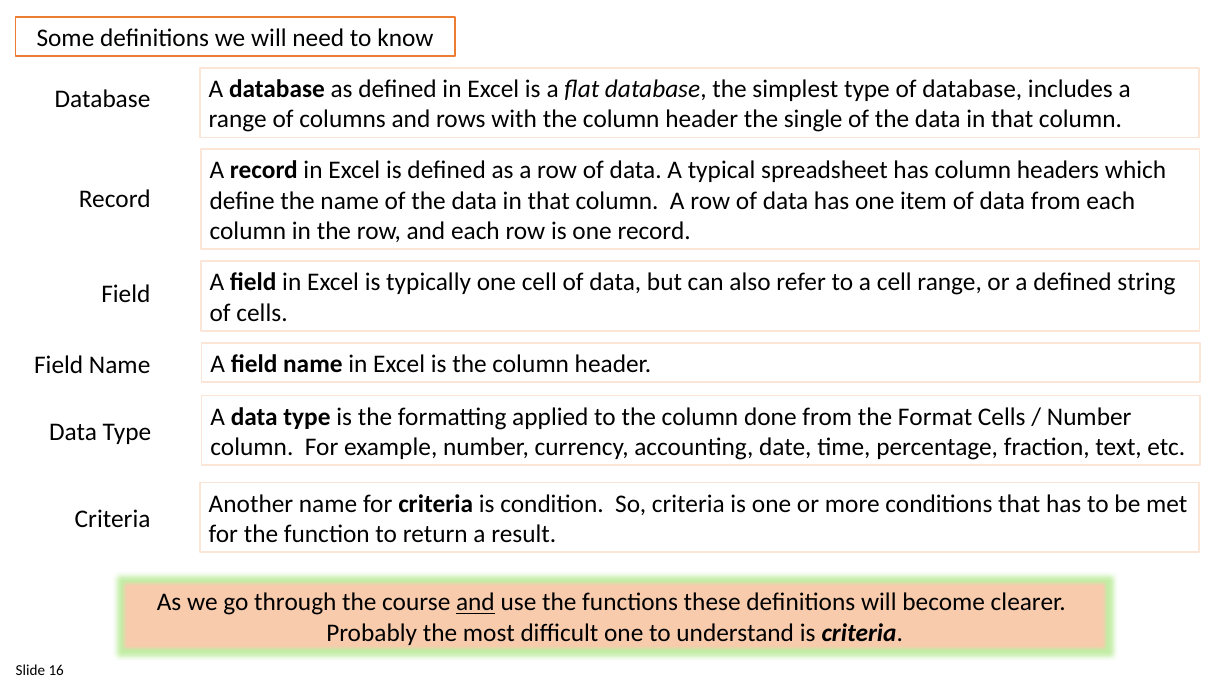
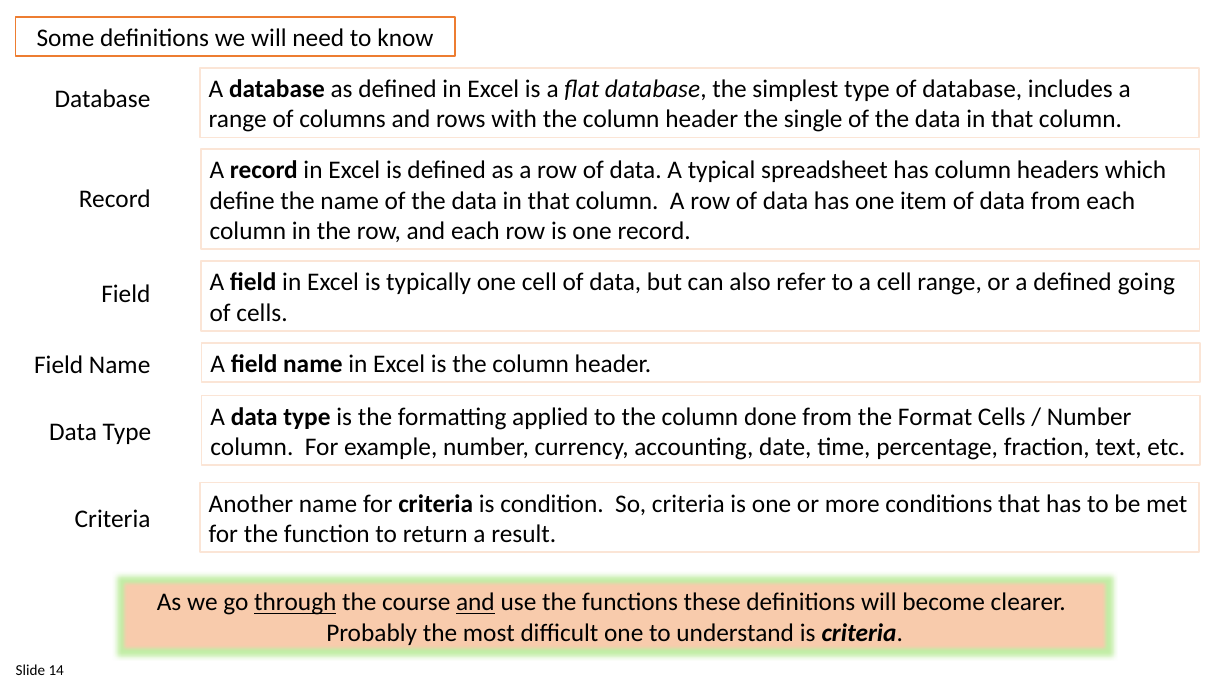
string: string -> going
through underline: none -> present
16: 16 -> 14
